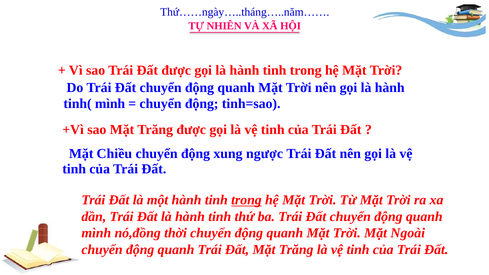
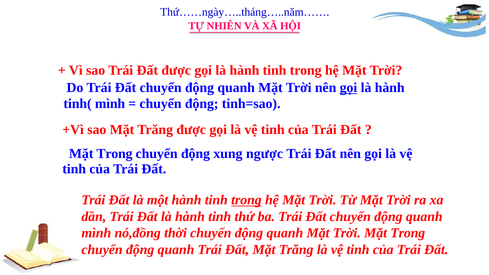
gọi at (348, 88) underline: none -> present
Chiều at (114, 153): Chiều -> Trong
Trời Mặt Ngoài: Ngoài -> Trong
